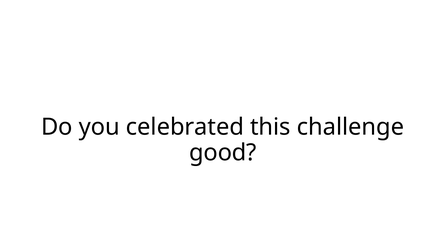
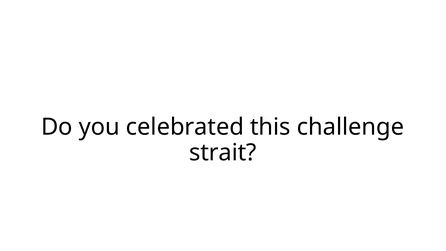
good: good -> strait
